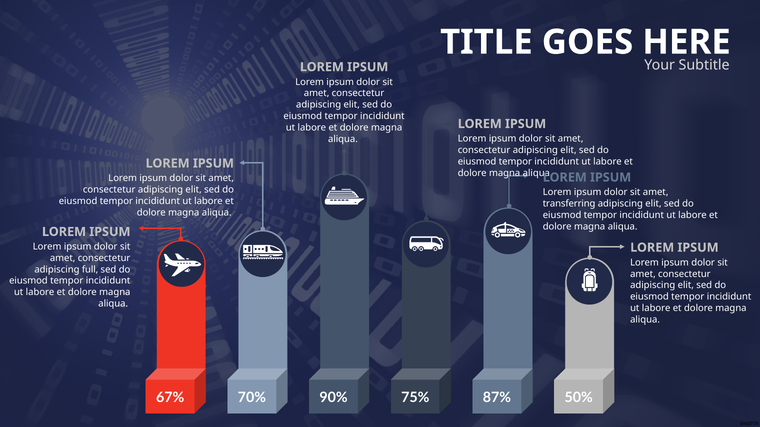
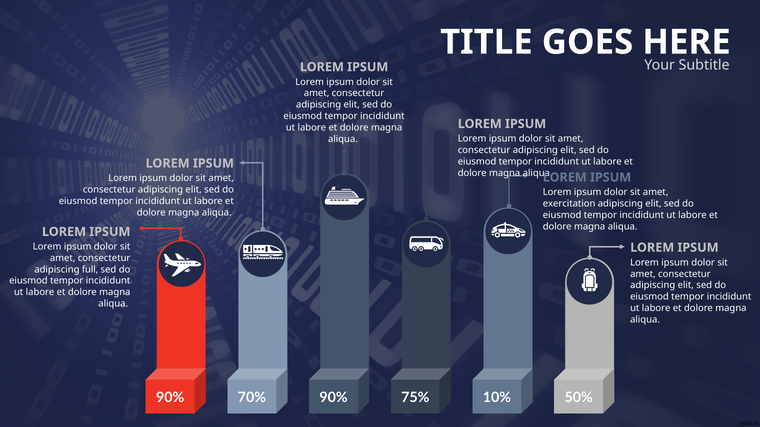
transferring: transferring -> exercitation
67% at (170, 398): 67% -> 90%
87%: 87% -> 10%
